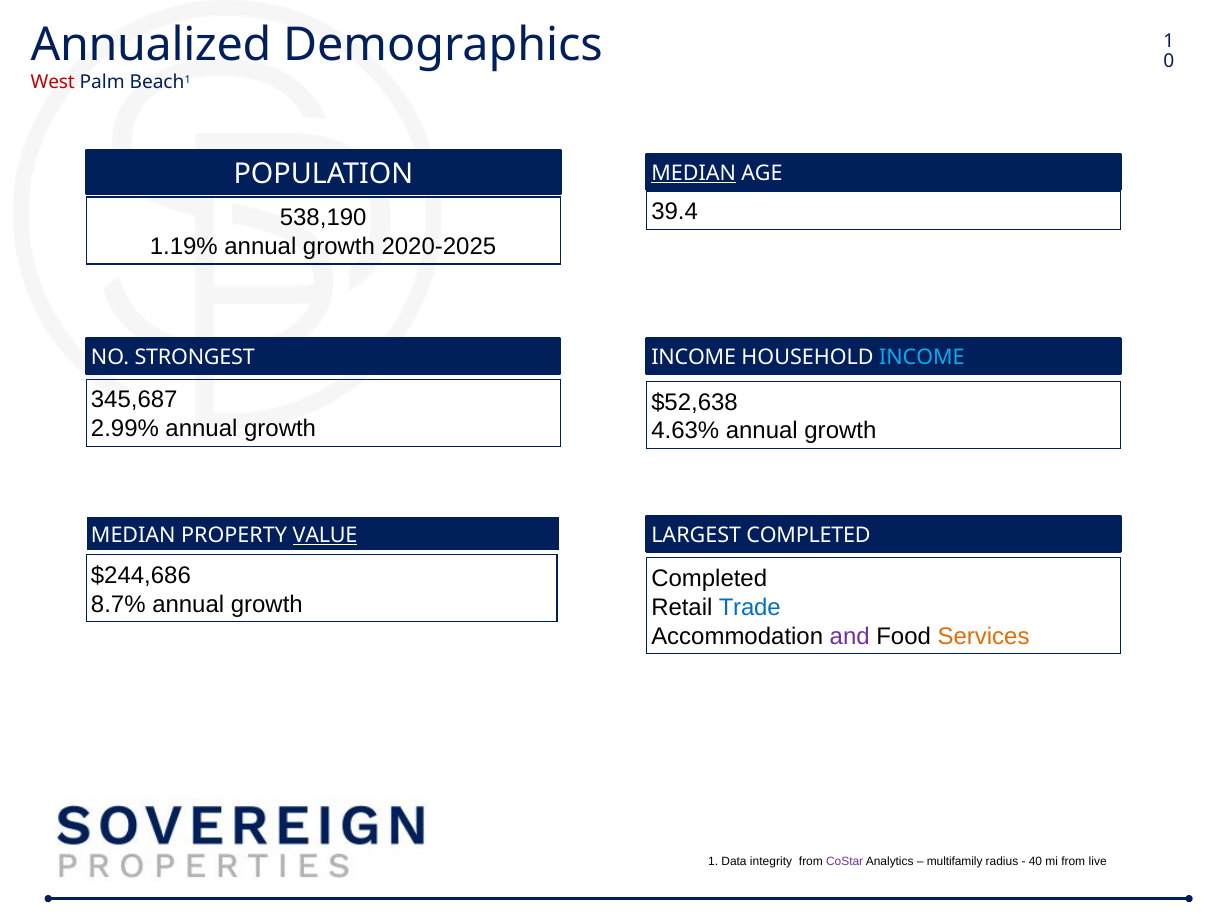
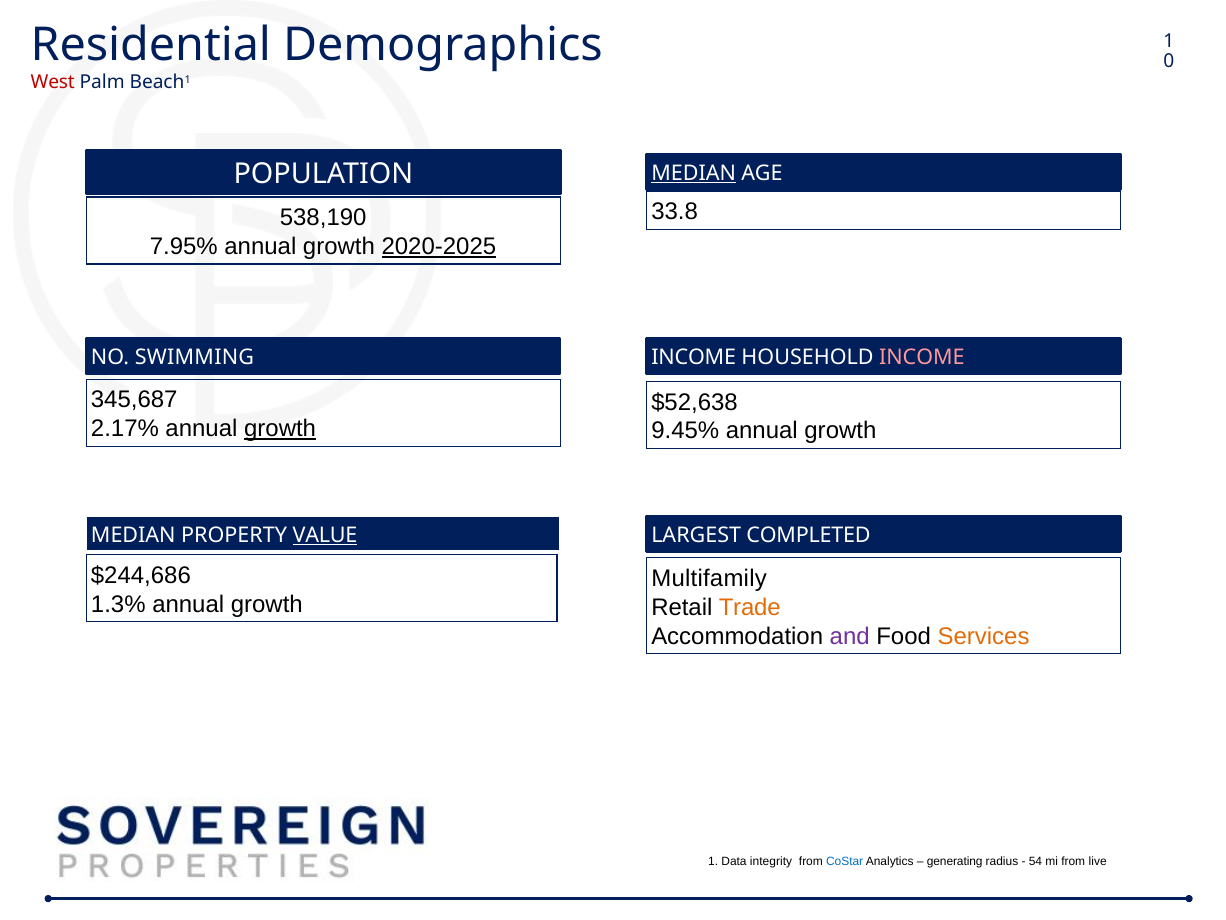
Annualized: Annualized -> Residential
39.4: 39.4 -> 33.8
1.19%: 1.19% -> 7.95%
2020-2025 underline: none -> present
STRONGEST: STRONGEST -> SWIMMING
INCOME at (922, 357) colour: light blue -> pink
2.99%: 2.99% -> 2.17%
growth at (280, 429) underline: none -> present
4.63%: 4.63% -> 9.45%
Completed at (709, 578): Completed -> Multifamily
8.7%: 8.7% -> 1.3%
Trade colour: blue -> orange
CoStar colour: purple -> blue
multifamily: multifamily -> generating
40: 40 -> 54
